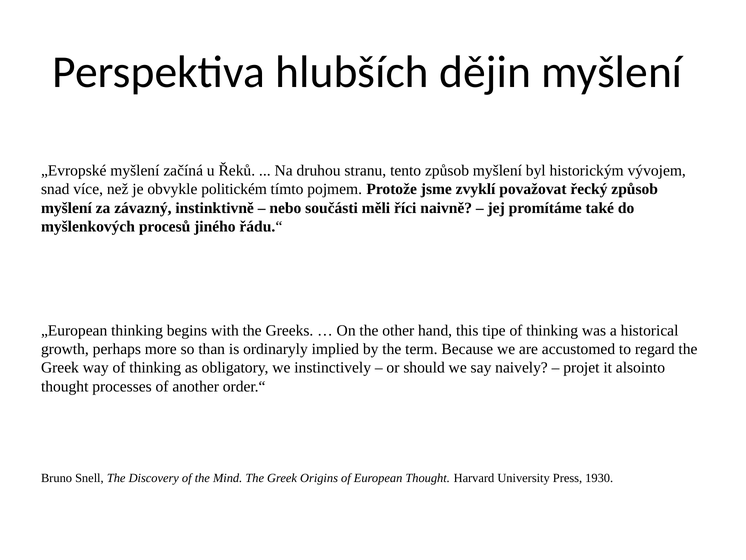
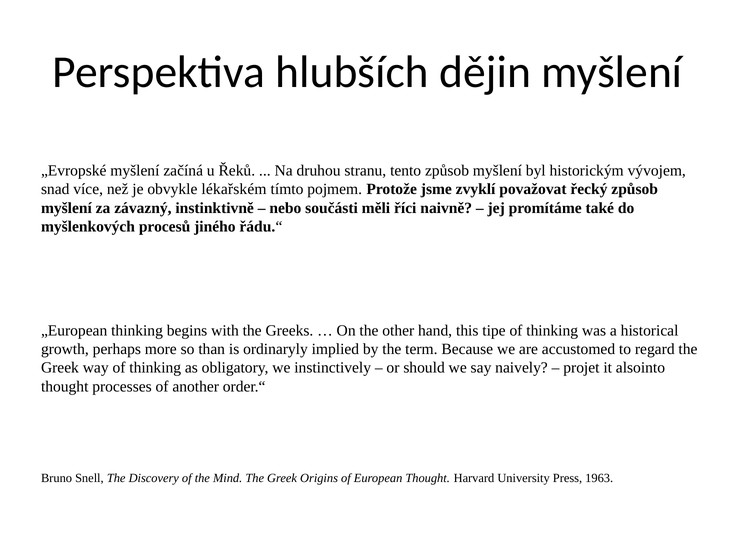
politickém: politickém -> lékařském
1930: 1930 -> 1963
